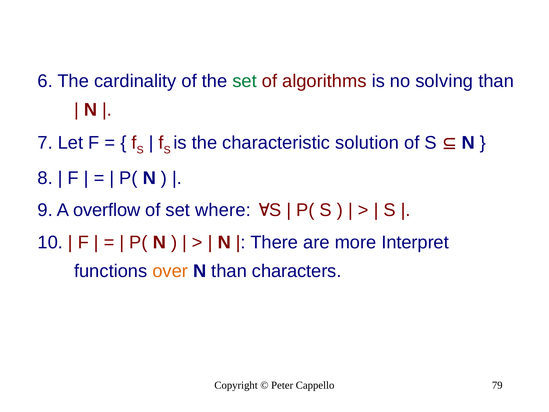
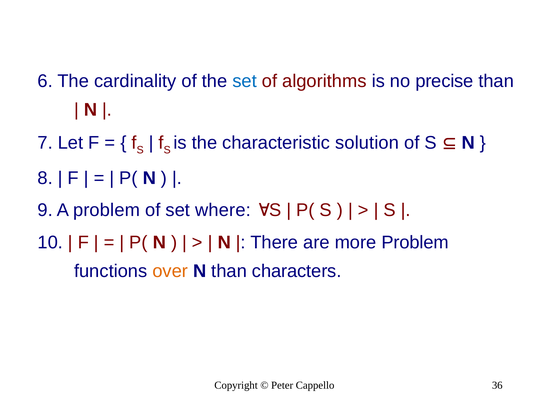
set at (245, 81) colour: green -> blue
solving: solving -> precise
A overflow: overflow -> problem
more Interpret: Interpret -> Problem
79: 79 -> 36
